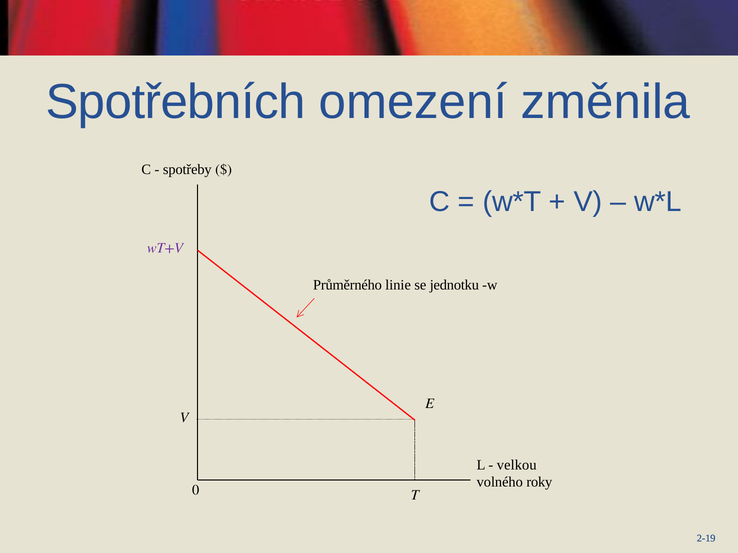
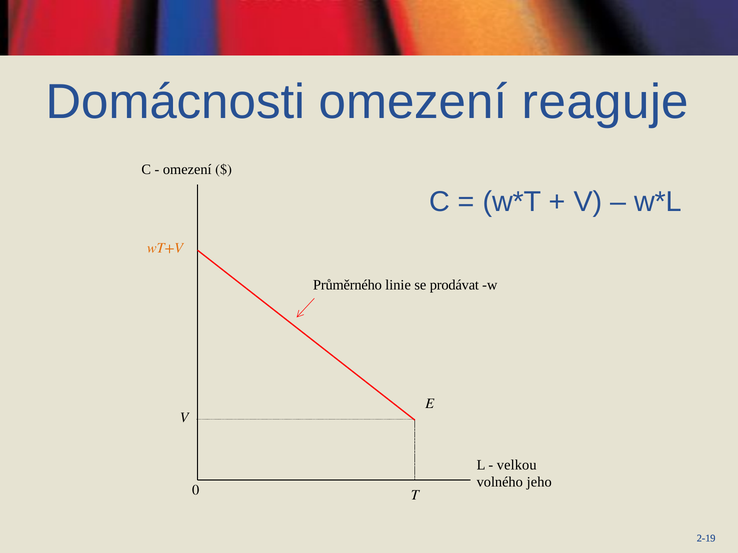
Spotřebních: Spotřebních -> Domácnosti
změnila: změnila -> reaguje
spotřeby at (187, 169): spotřeby -> omezení
wT+V colour: purple -> orange
jednotku: jednotku -> prodávat
roky: roky -> jeho
